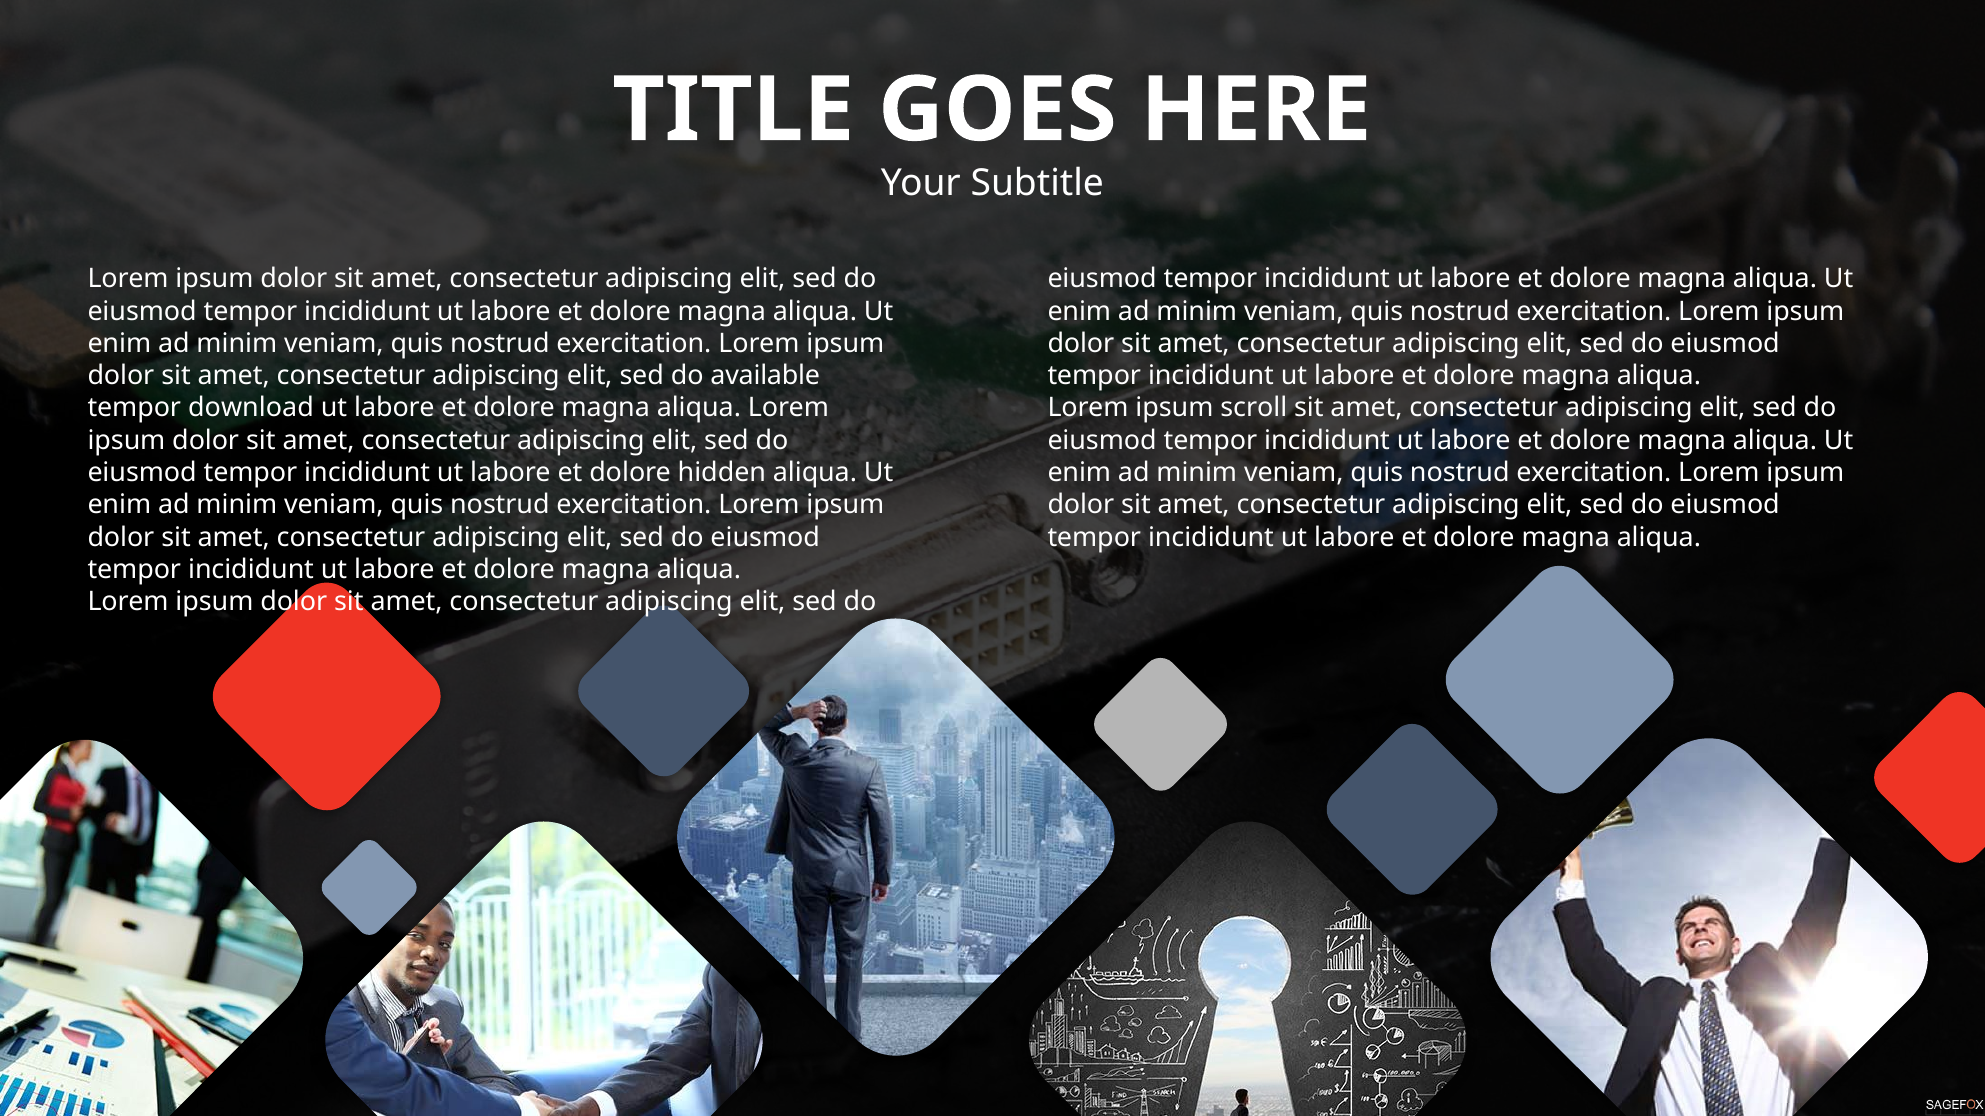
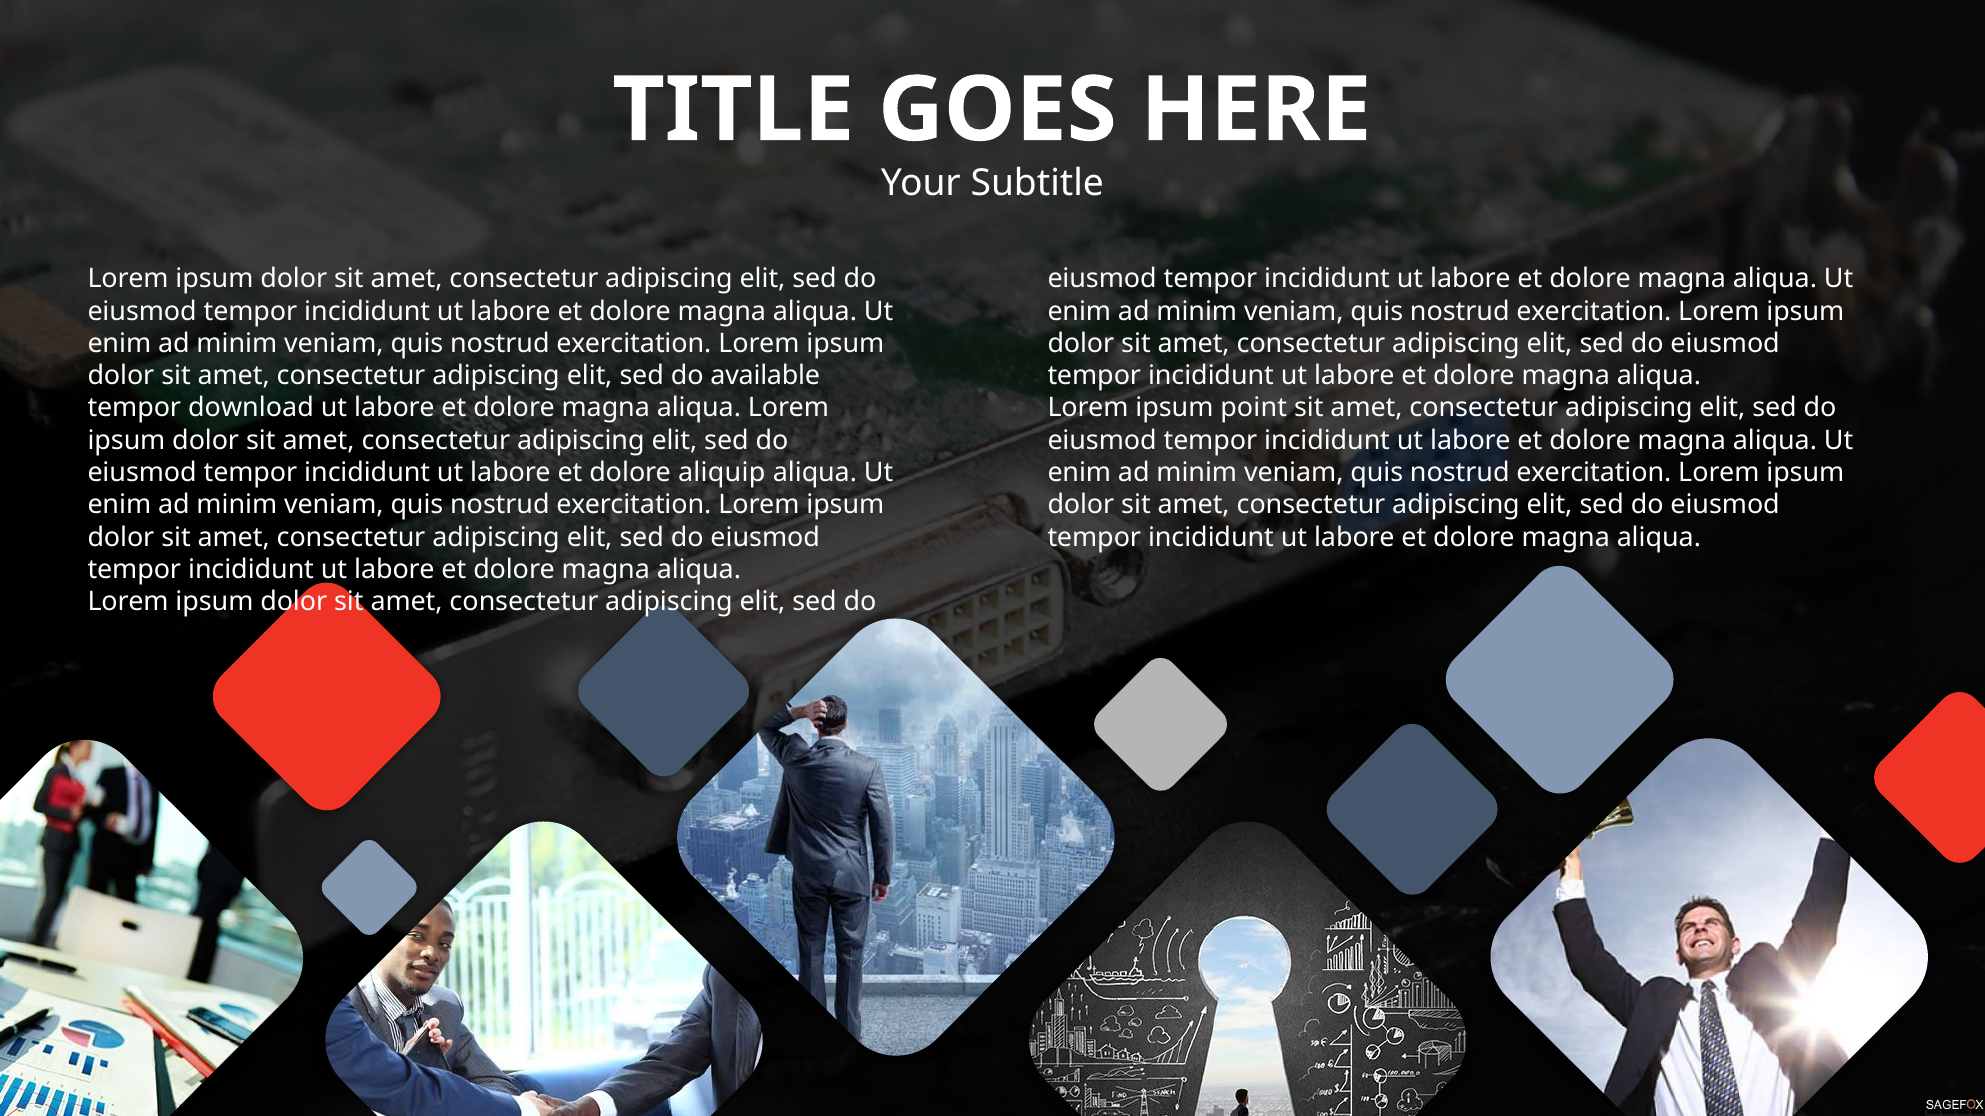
scroll: scroll -> point
hidden: hidden -> aliquip
